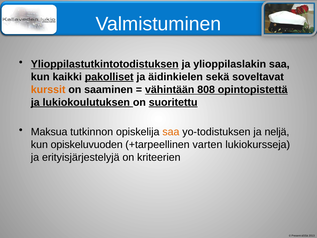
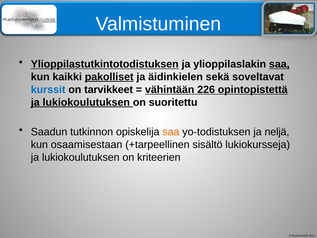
saa at (279, 64) underline: none -> present
kurssit colour: orange -> blue
saaminen: saaminen -> tarvikkeet
808: 808 -> 226
suoritettu underline: present -> none
Maksua: Maksua -> Saadun
opiskeluvuoden: opiskeluvuoden -> osaamisestaan
varten: varten -> sisältö
erityisjärjestelyjä at (81, 157): erityisjärjestelyjä -> lukiokoulutuksen
